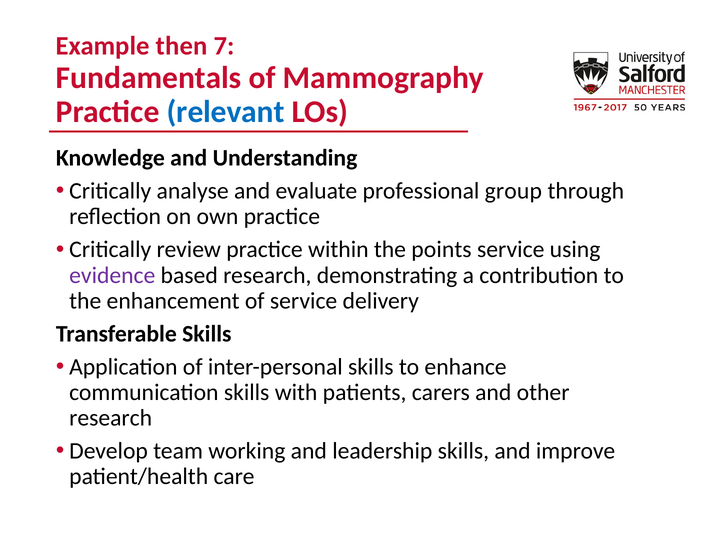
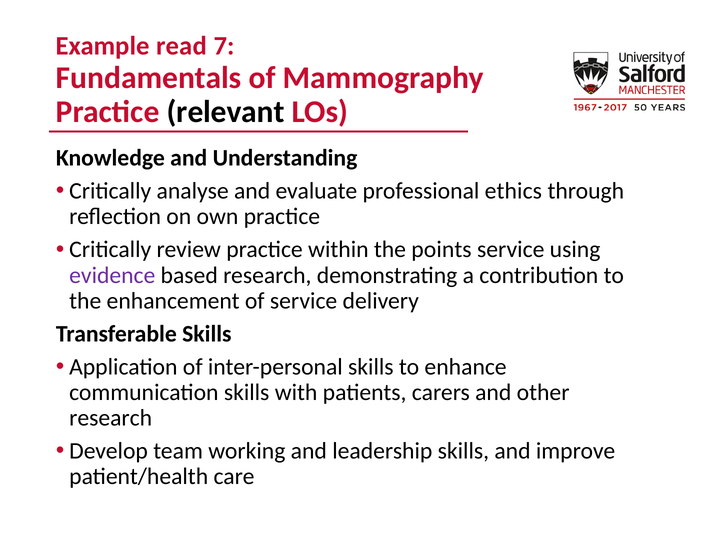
then: then -> read
relevant colour: blue -> black
group: group -> ethics
